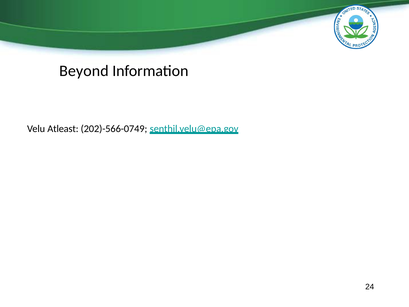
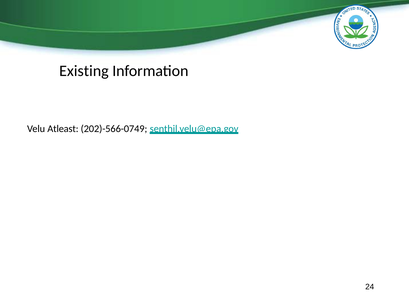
Beyond: Beyond -> Existing
